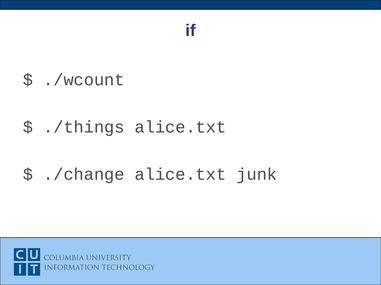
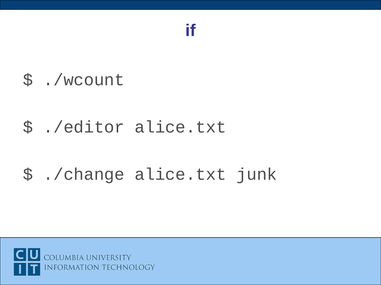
./things: ./things -> ./editor
